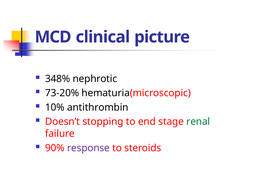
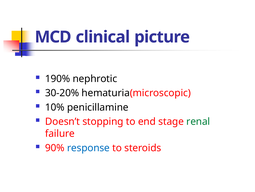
348%: 348% -> 190%
73-20%: 73-20% -> 30-20%
antithrombin: antithrombin -> penicillamine
response colour: purple -> blue
